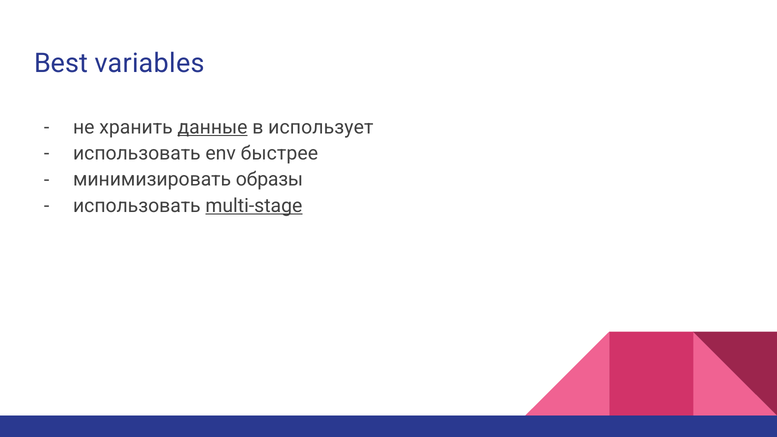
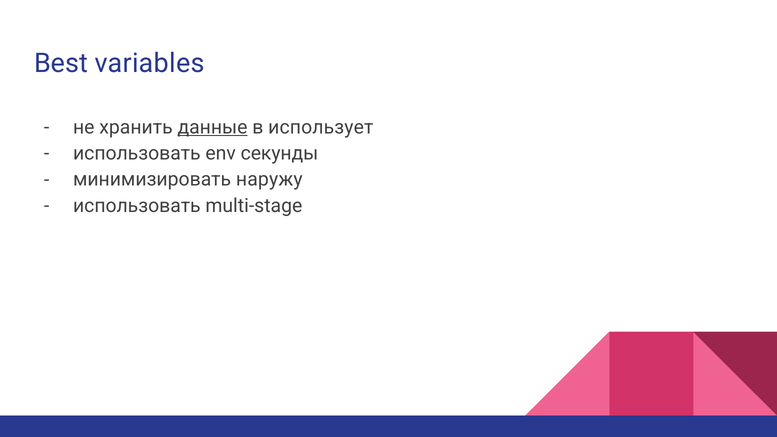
быстрее: быстрее -> секунды
образы: образы -> наружу
multi-stage underline: present -> none
